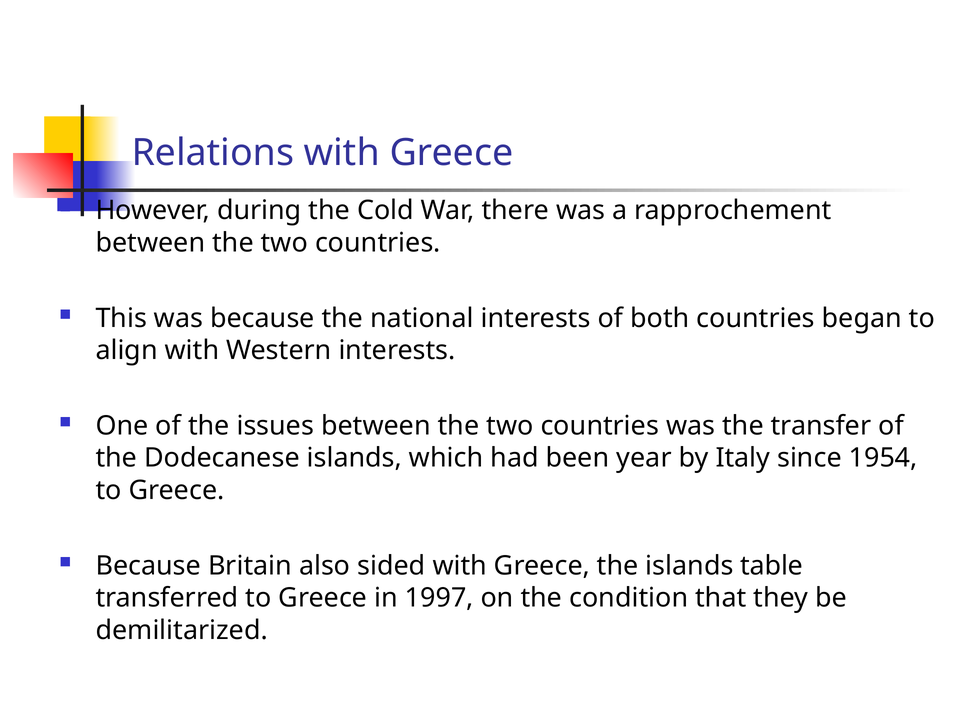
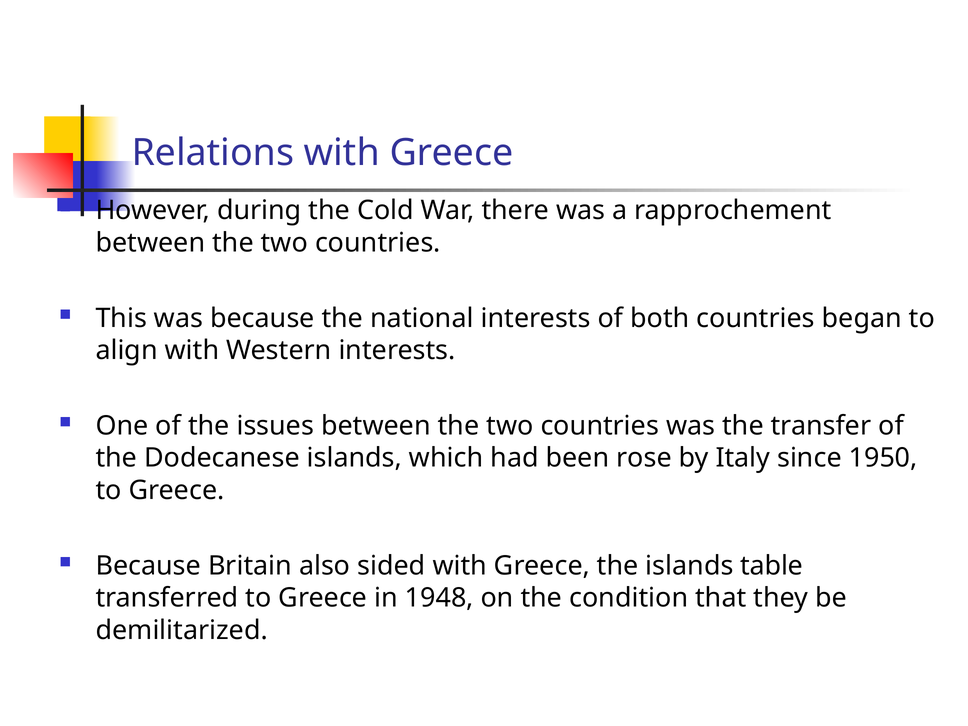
year: year -> rose
1954: 1954 -> 1950
1997: 1997 -> 1948
